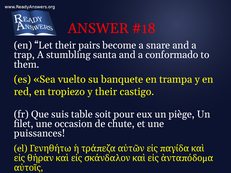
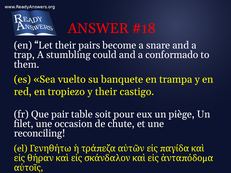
santa: santa -> could
suis: suis -> pair
puissances: puissances -> reconciling
